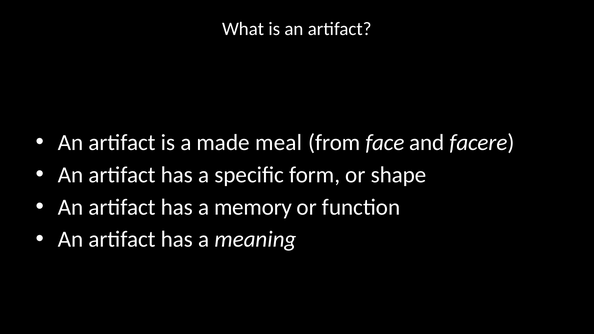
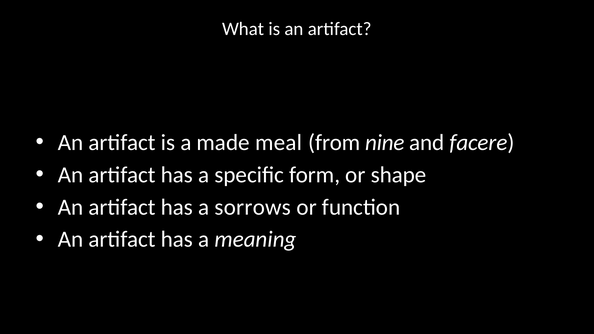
face: face -> nine
memory: memory -> sorrows
